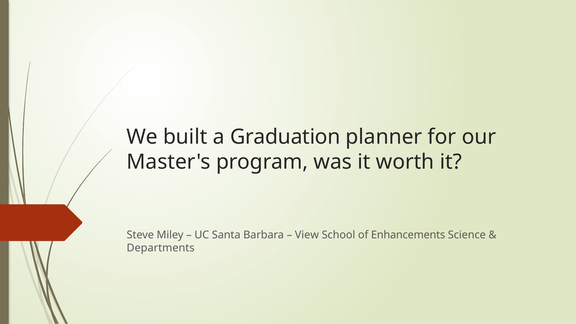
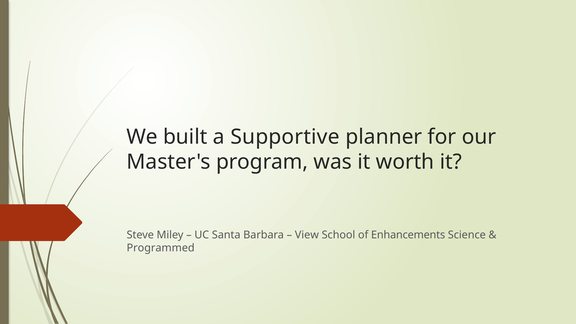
Graduation: Graduation -> Supportive
Departments: Departments -> Programmed
